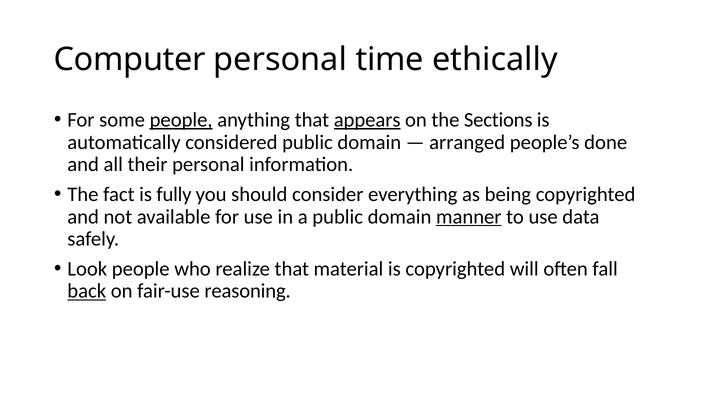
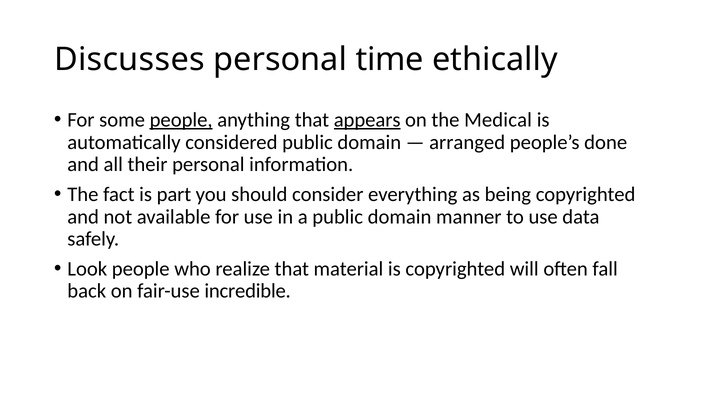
Computer: Computer -> Discusses
Sections: Sections -> Medical
fully: fully -> part
manner underline: present -> none
back underline: present -> none
reasoning: reasoning -> incredible
